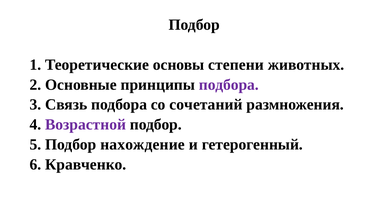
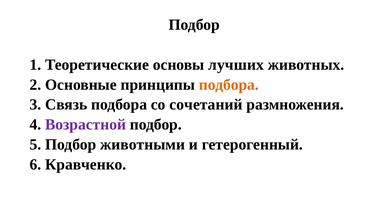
степени: степени -> лучших
подбора at (229, 85) colour: purple -> orange
нахождение: нахождение -> животными
